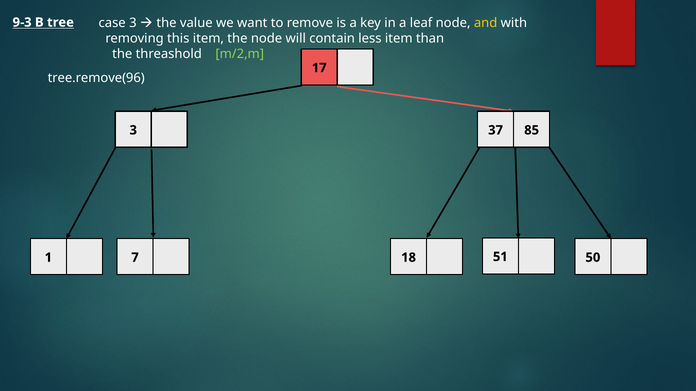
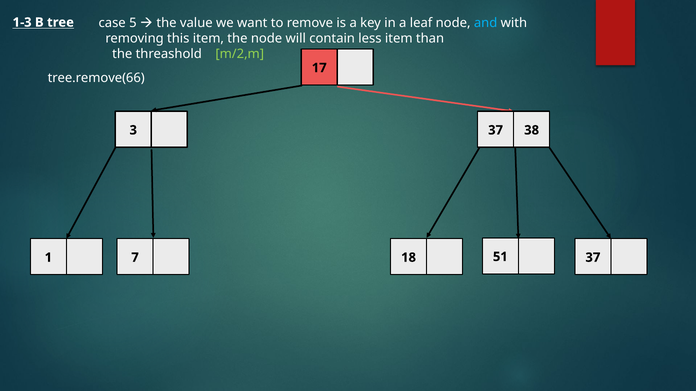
case 3: 3 -> 5
and colour: yellow -> light blue
9-3: 9-3 -> 1-3
tree.remove(96: tree.remove(96 -> tree.remove(66
85: 85 -> 38
51 50: 50 -> 37
